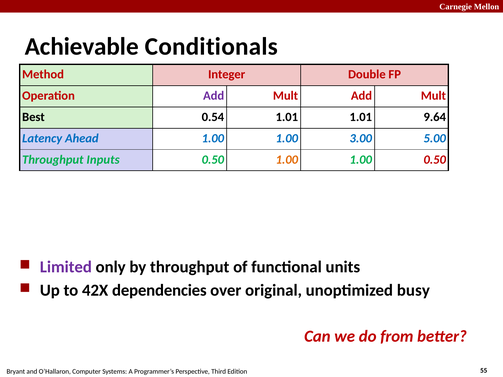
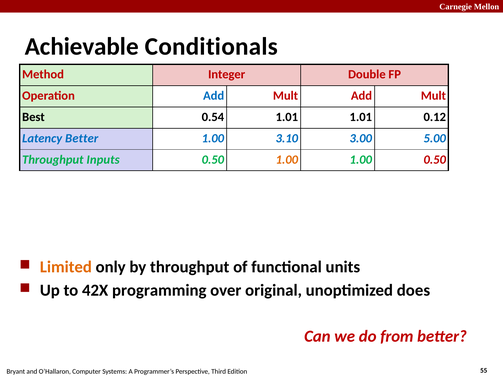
Add at (214, 96) colour: purple -> blue
9.64: 9.64 -> 0.12
Latency Ahead: Ahead -> Better
1.00 at (287, 138): 1.00 -> 3.10
Limited colour: purple -> orange
dependencies: dependencies -> programming
busy: busy -> does
